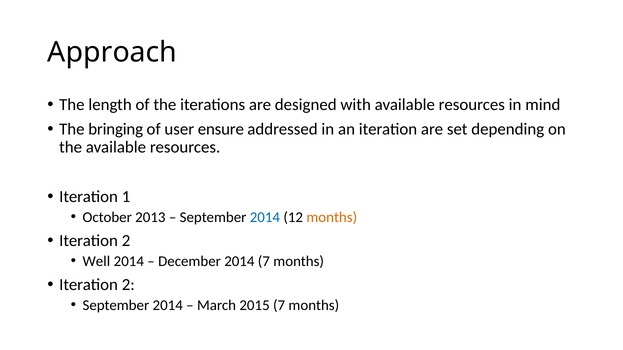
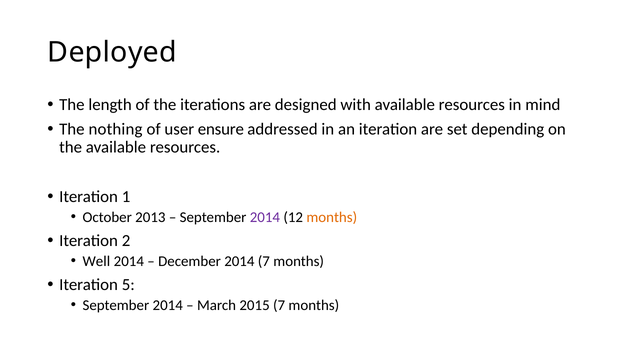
Approach: Approach -> Deployed
bringing: bringing -> nothing
2014 at (265, 217) colour: blue -> purple
2 at (128, 285): 2 -> 5
